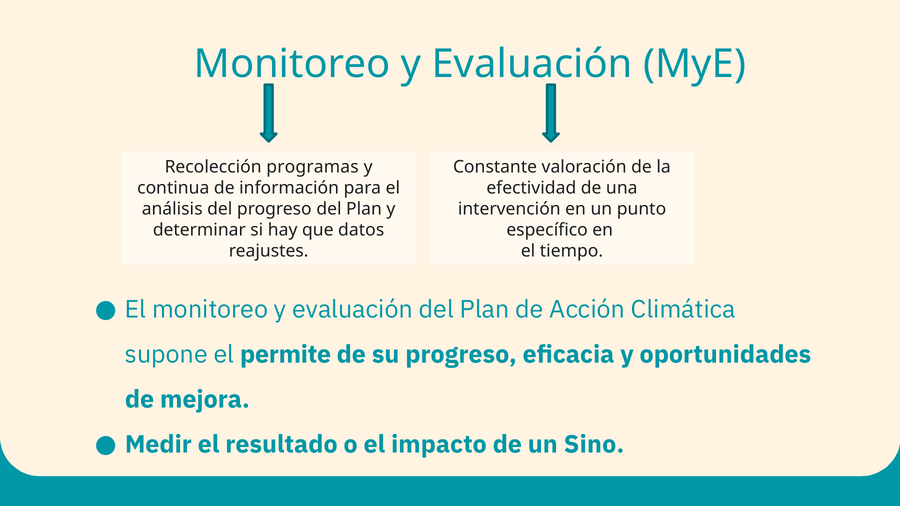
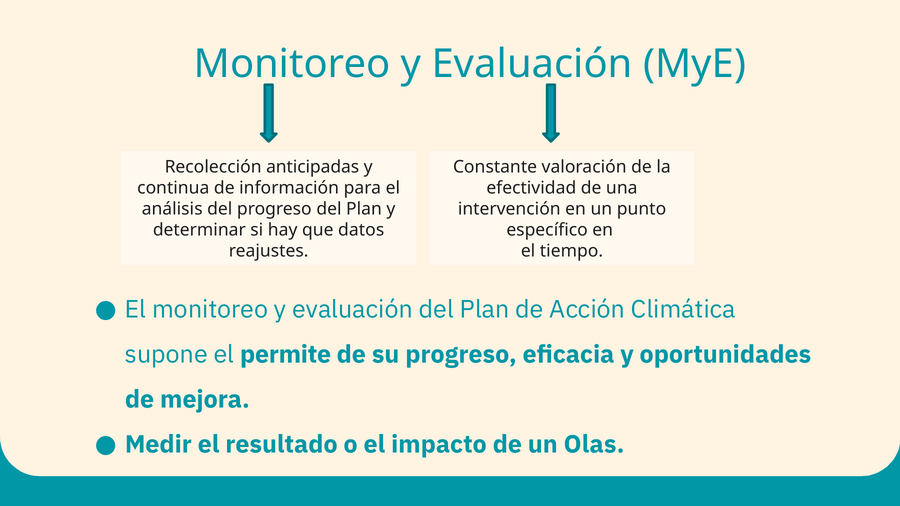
programas: programas -> anticipadas
Sino: Sino -> Olas
